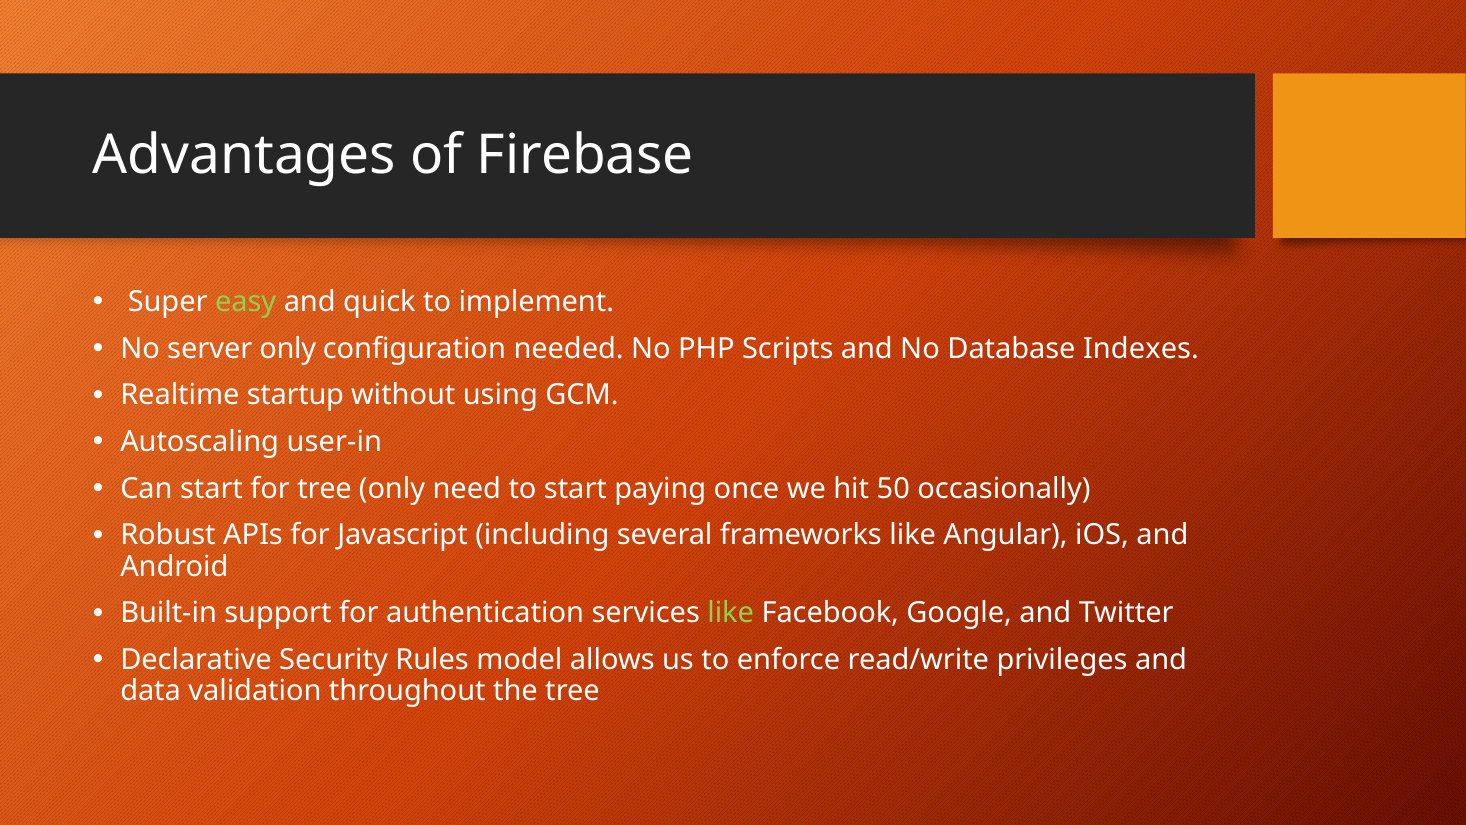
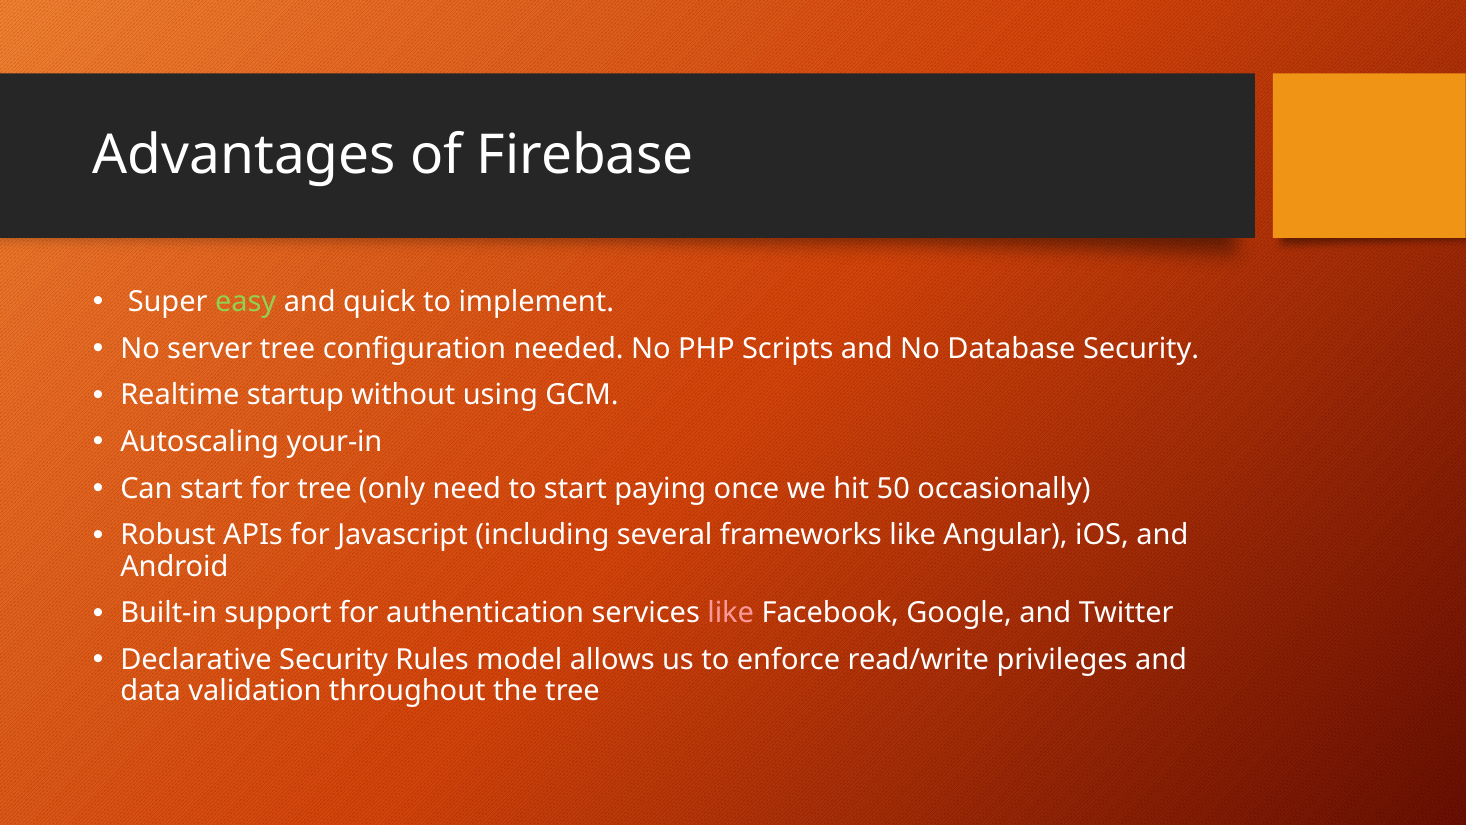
server only: only -> tree
Database Indexes: Indexes -> Security
user-in: user-in -> your-in
like at (731, 613) colour: light green -> pink
